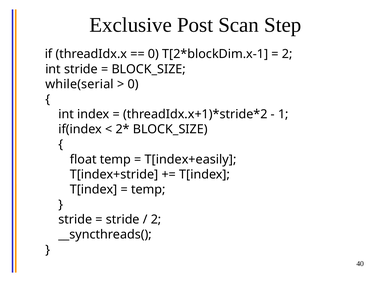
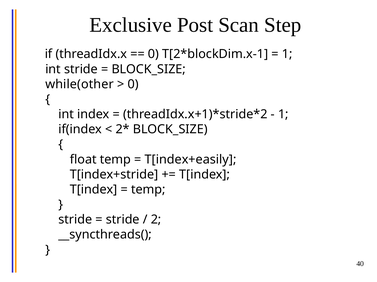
2 at (287, 54): 2 -> 1
while(serial: while(serial -> while(other
